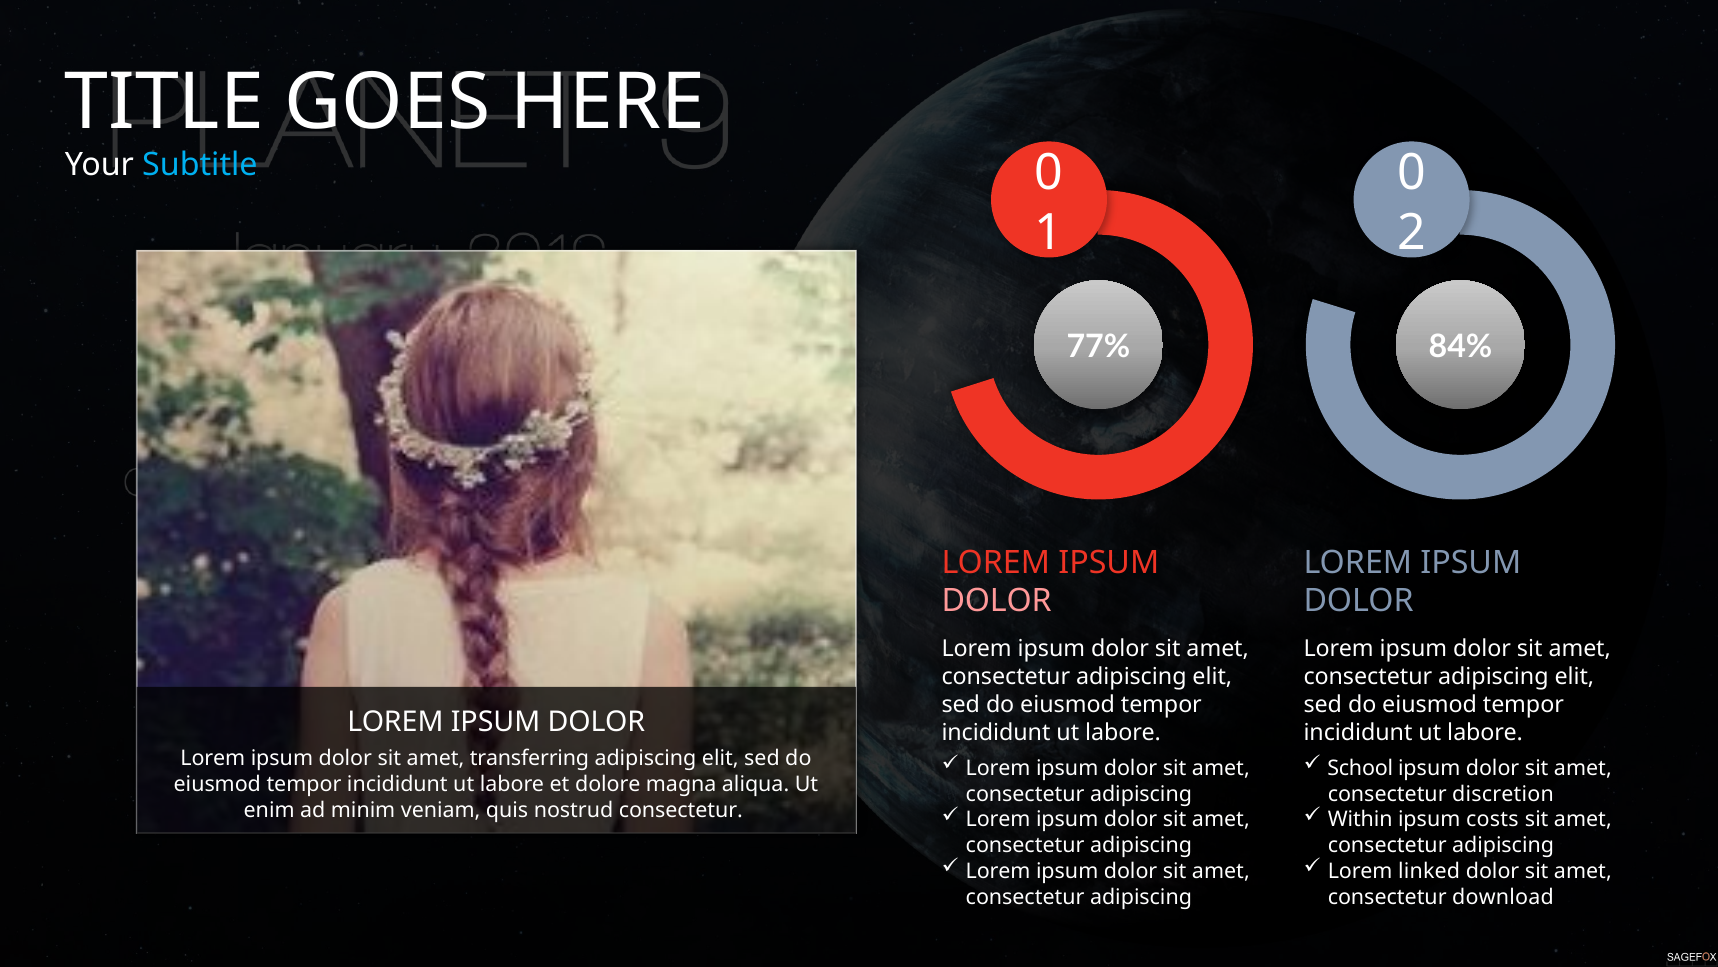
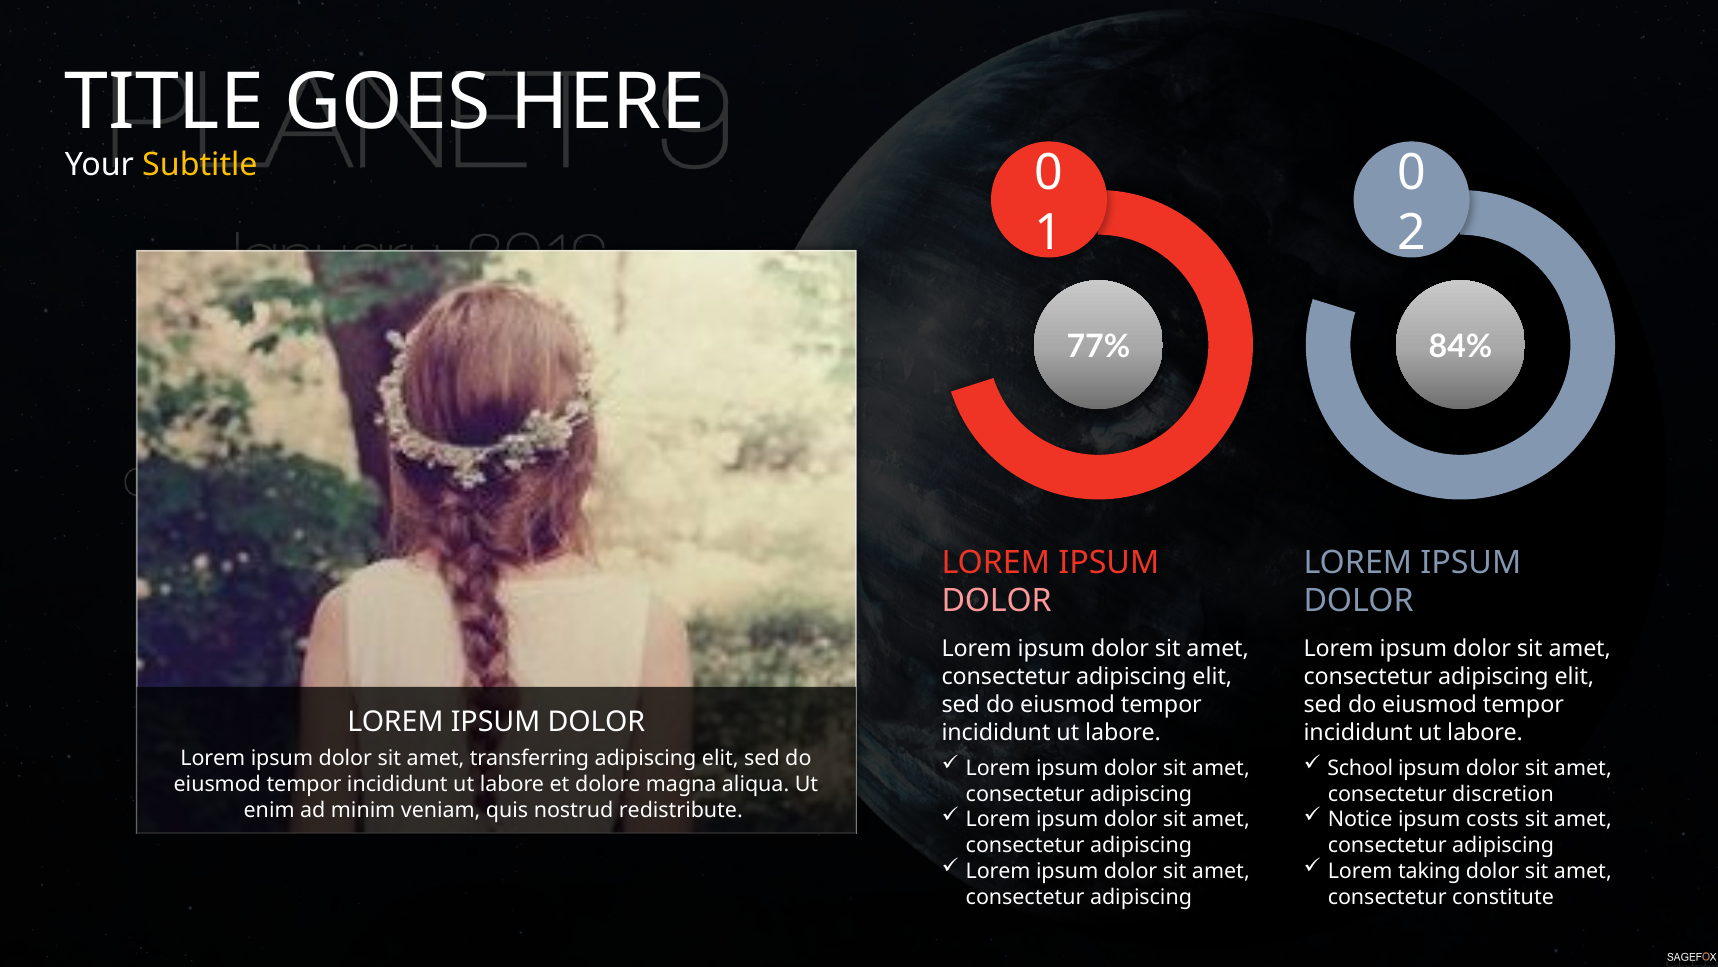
Subtitle colour: light blue -> yellow
nostrud consectetur: consectetur -> redistribute
Within: Within -> Notice
linked: linked -> taking
download: download -> constitute
